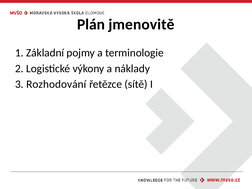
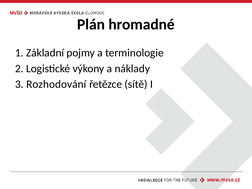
jmenovitě: jmenovitě -> hromadné
